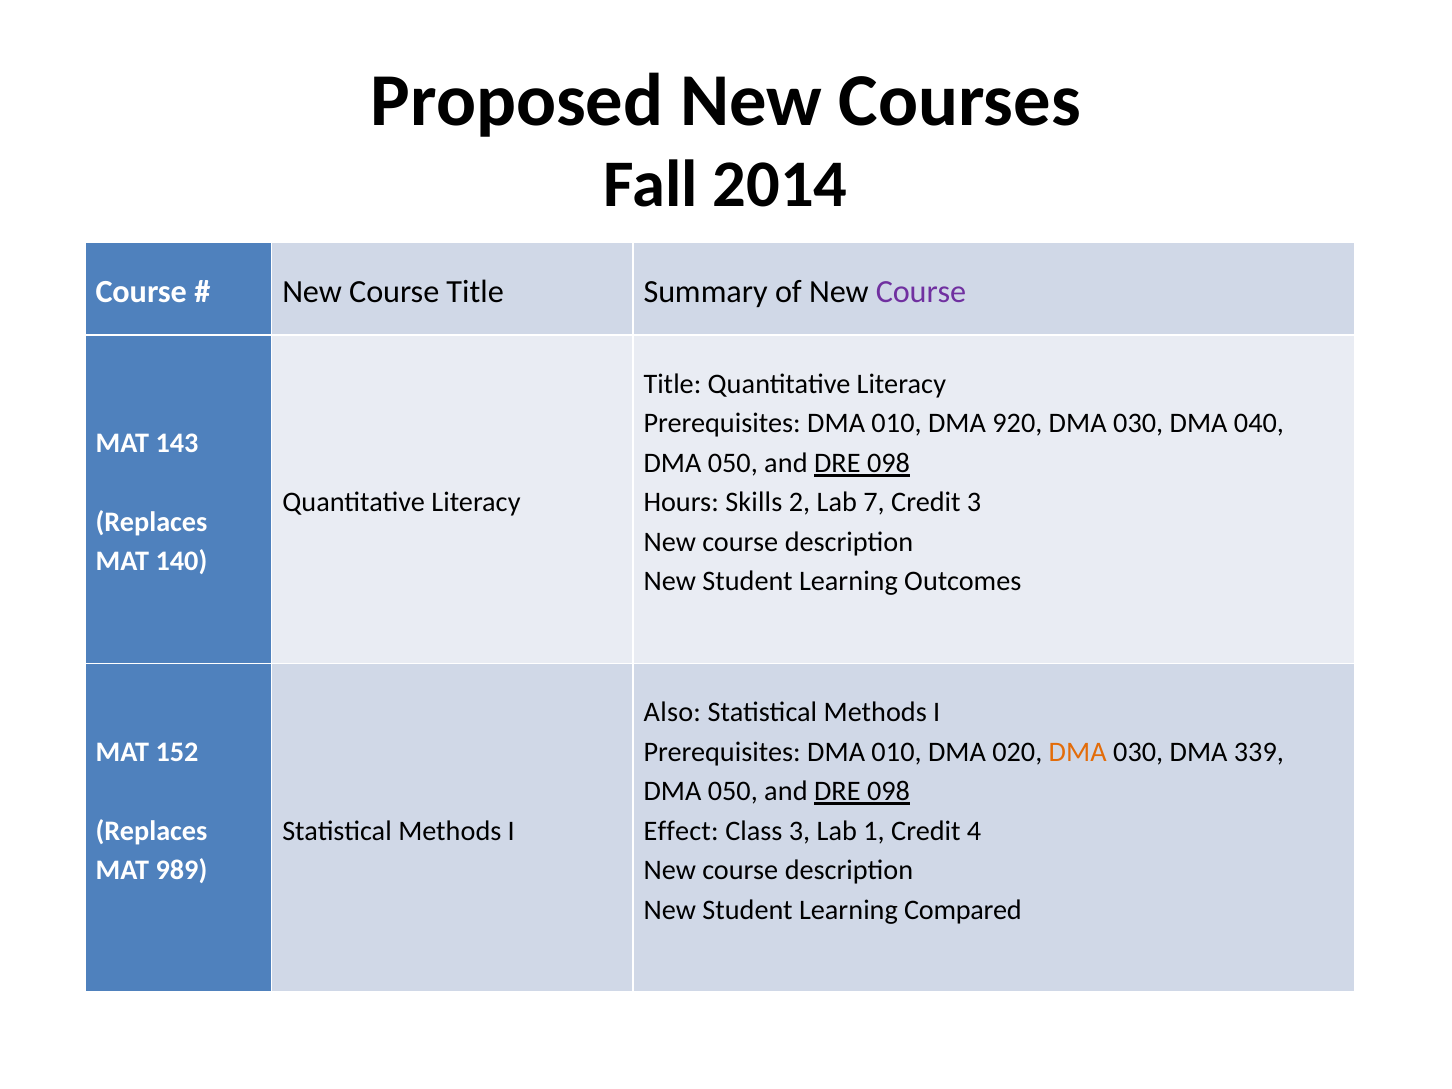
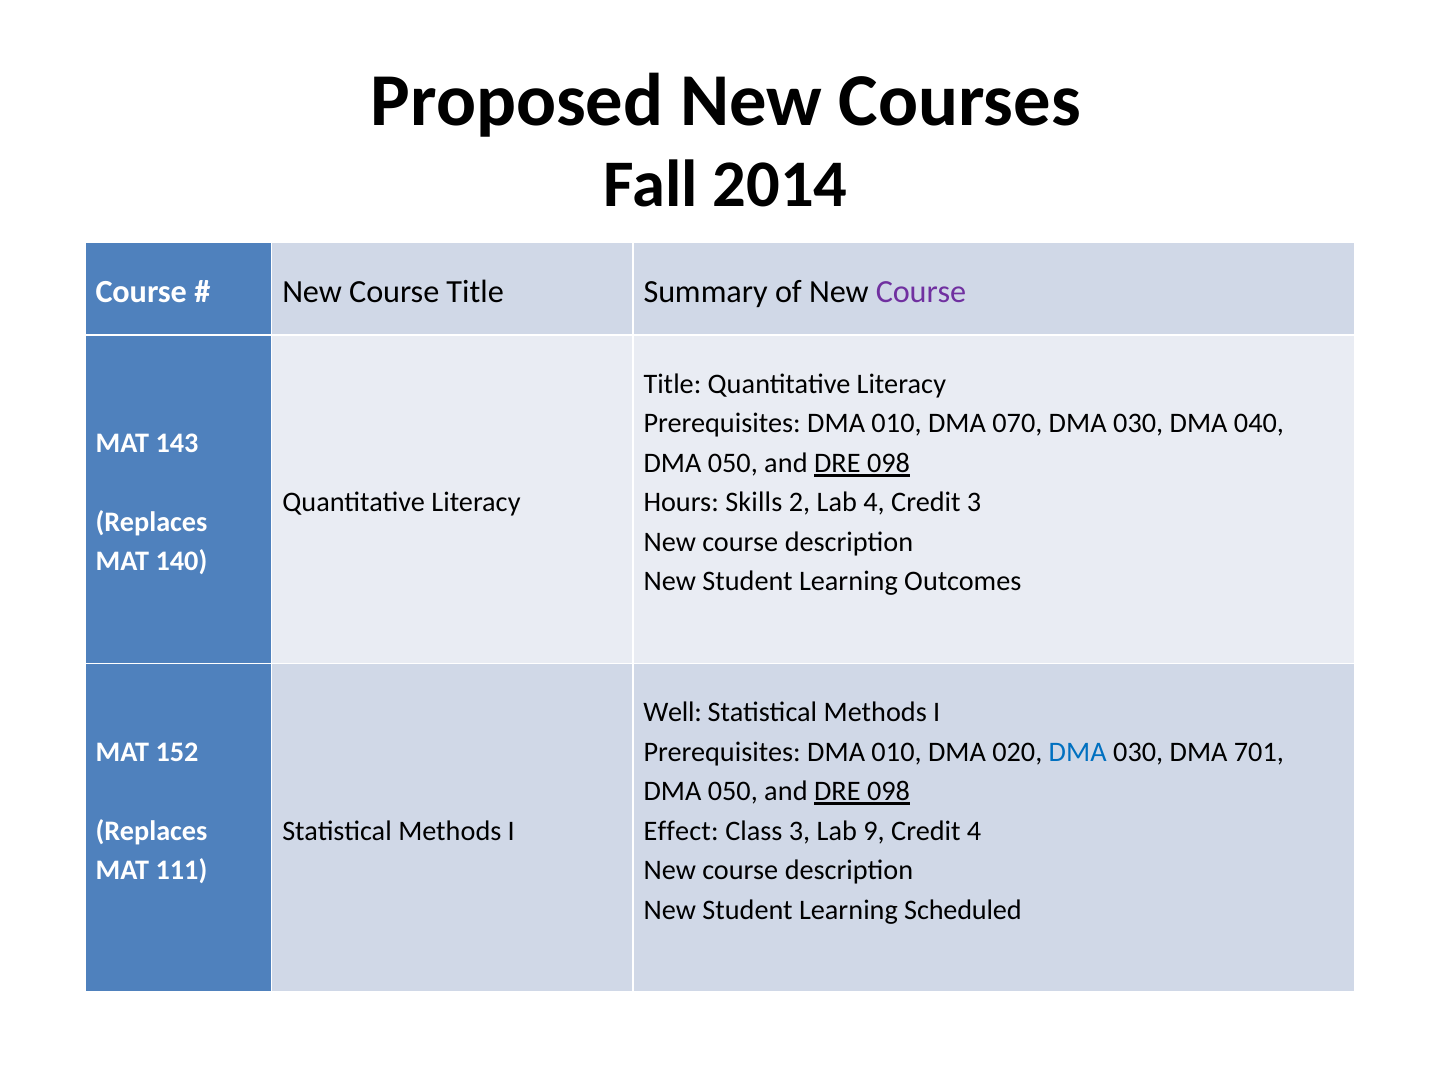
920: 920 -> 070
Lab 7: 7 -> 4
Also: Also -> Well
DMA at (1078, 752) colour: orange -> blue
339: 339 -> 701
1: 1 -> 9
989: 989 -> 111
Compared: Compared -> Scheduled
